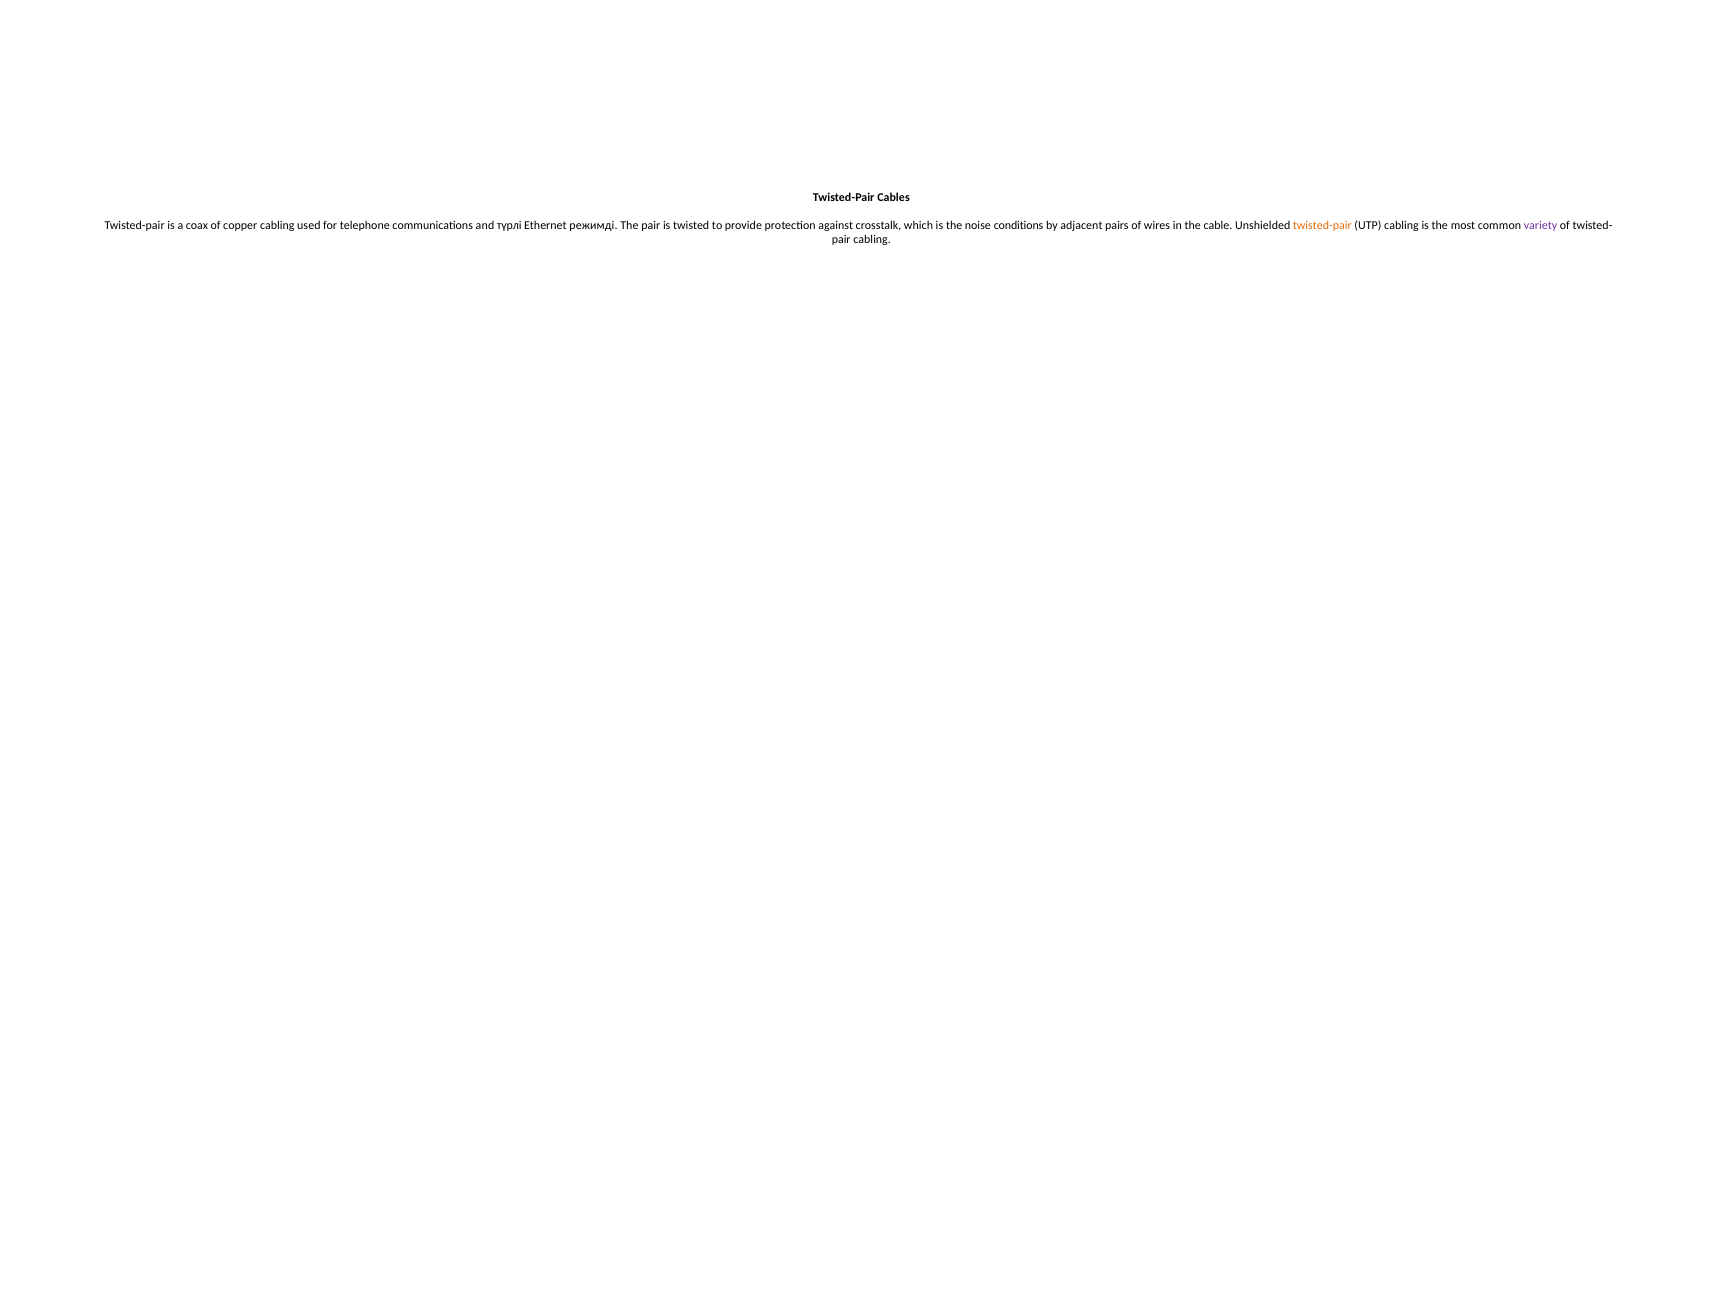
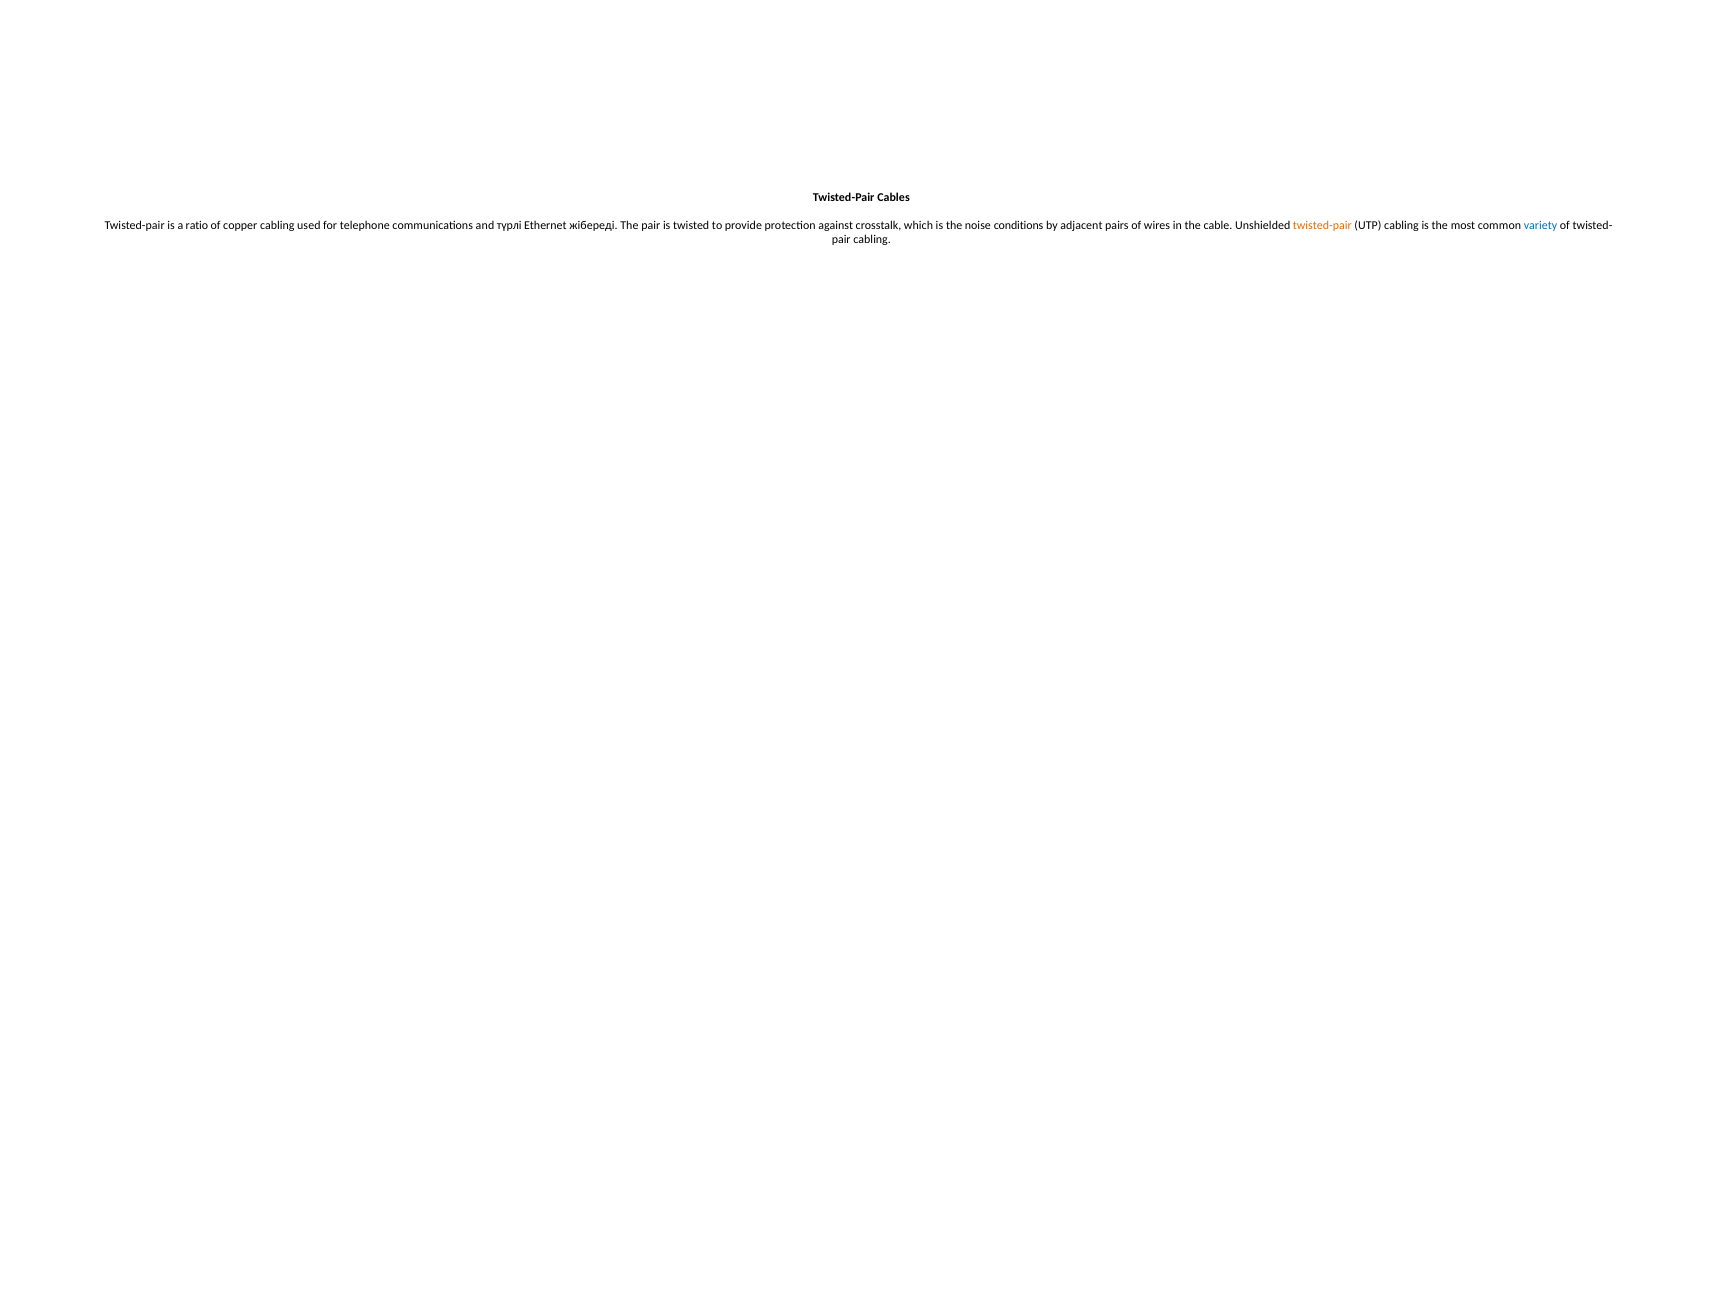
coax: coax -> ratio
режимді: режимді -> жібереді
variety colour: purple -> blue
